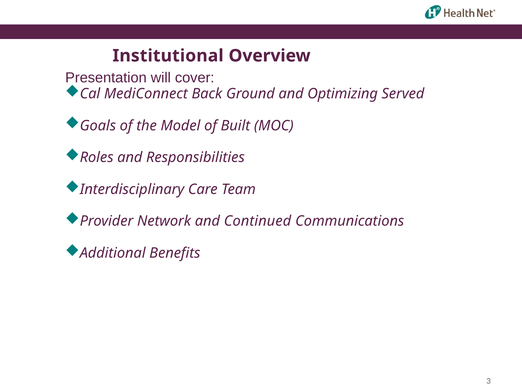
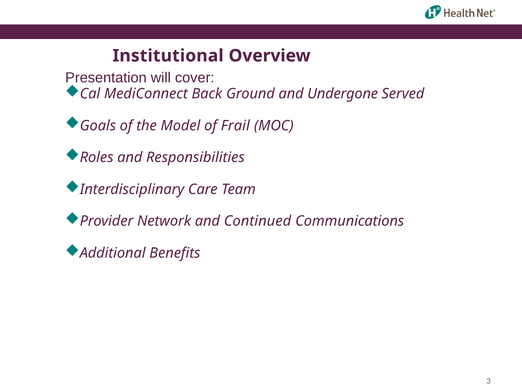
Optimizing: Optimizing -> Undergone
Built: Built -> Frail
